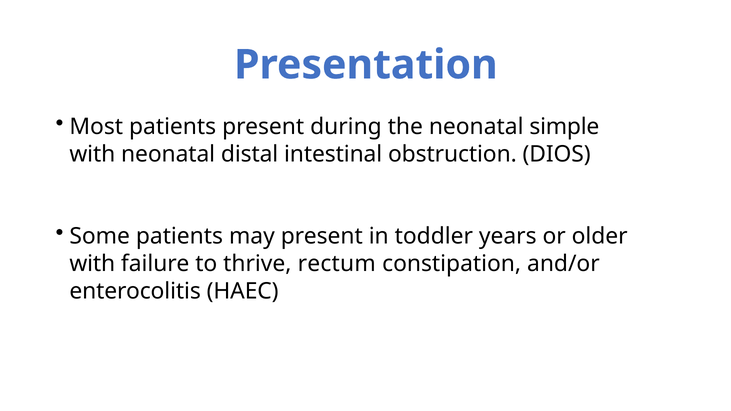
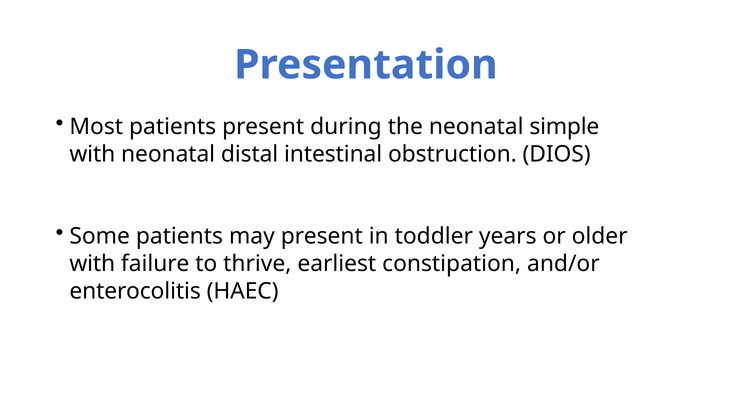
rectum: rectum -> earliest
